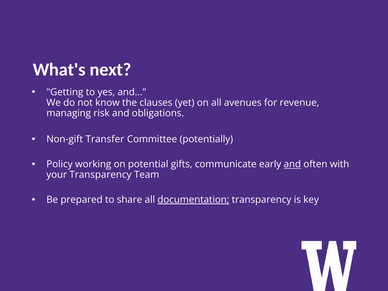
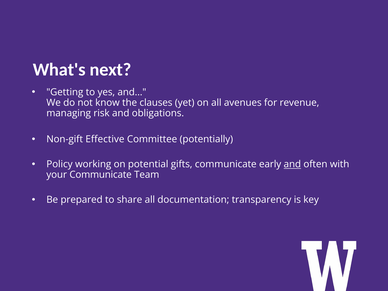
Transfer: Transfer -> Effective
your Transparency: Transparency -> Communicate
documentation underline: present -> none
